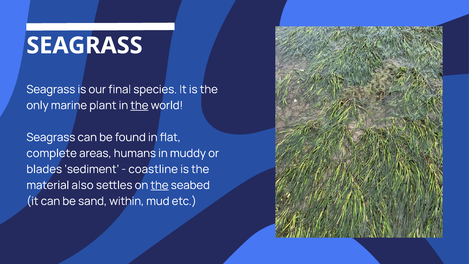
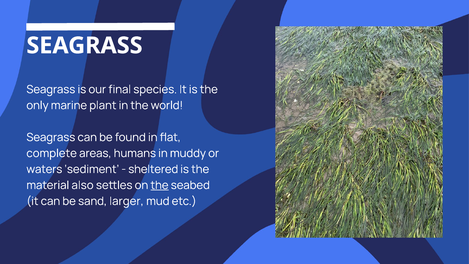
the at (139, 105) underline: present -> none
blades: blades -> waters
coastline: coastline -> sheltered
within: within -> larger
